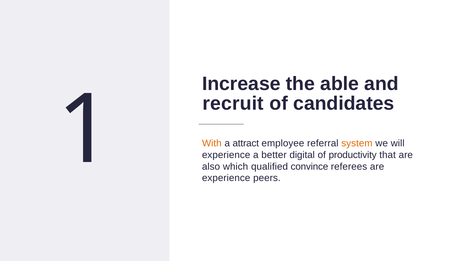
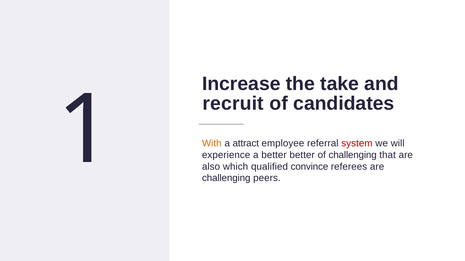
able: able -> take
system colour: orange -> red
better digital: digital -> better
of productivity: productivity -> challenging
experience at (226, 178): experience -> challenging
